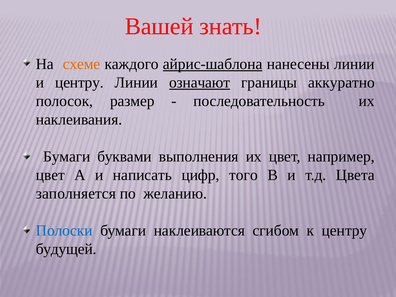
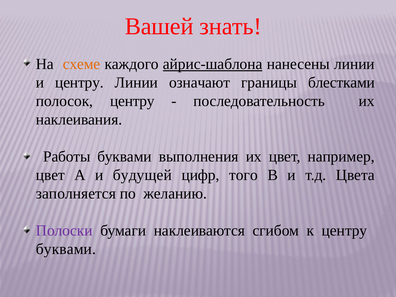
означают underline: present -> none
аккуратно: аккуратно -> блестками
полосок размер: размер -> центру
Бумаги at (67, 157): Бумаги -> Работы
написать: написать -> будущей
Полоски colour: blue -> purple
будущей at (66, 249): будущей -> буквами
